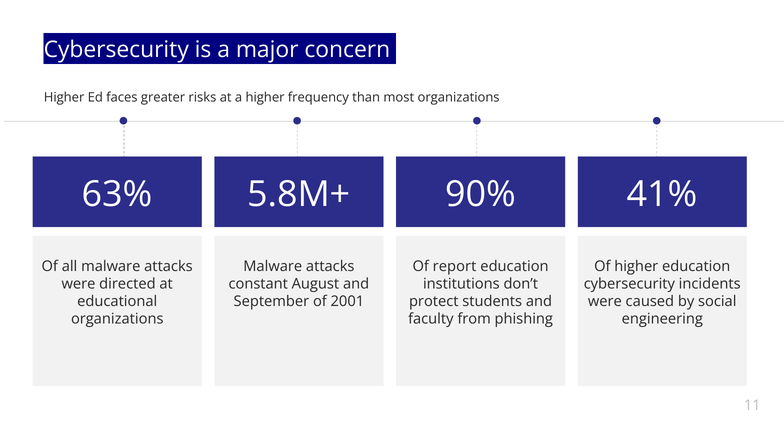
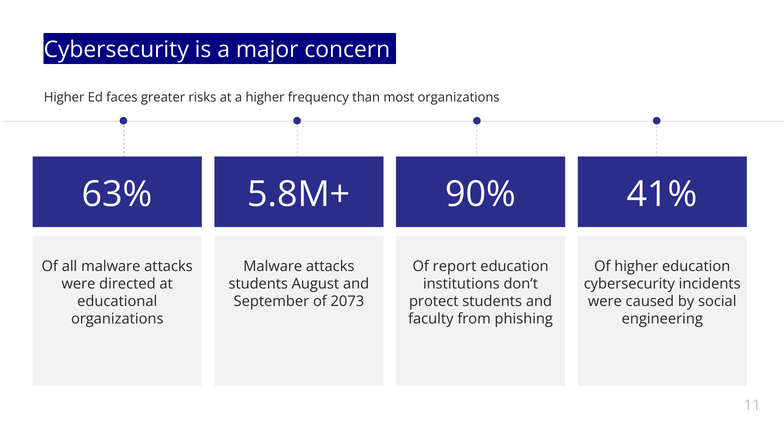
constant at (258, 284): constant -> students
2001: 2001 -> 2073
